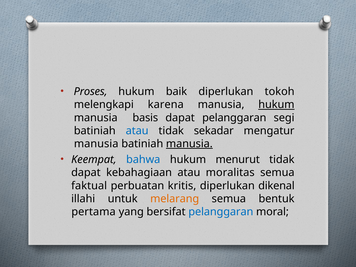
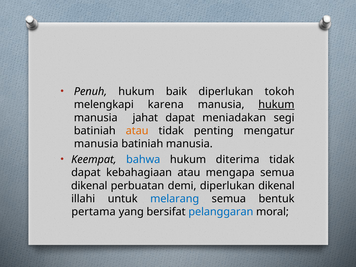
Proses: Proses -> Penuh
basis: basis -> jahat
dapat pelanggaran: pelanggaran -> meniadakan
atau at (137, 131) colour: blue -> orange
sekadar: sekadar -> penting
manusia at (189, 144) underline: present -> none
menurut: menurut -> diterima
moralitas: moralitas -> mengapa
faktual at (89, 186): faktual -> dikenal
kritis: kritis -> demi
melarang colour: orange -> blue
